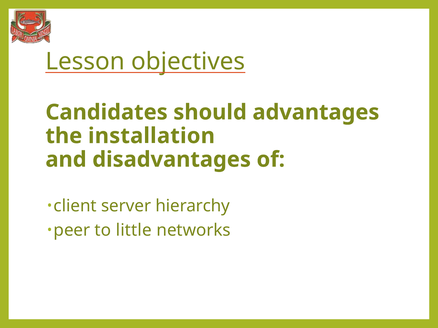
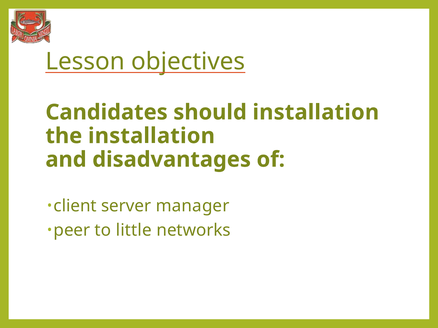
should advantages: advantages -> installation
hierarchy: hierarchy -> manager
